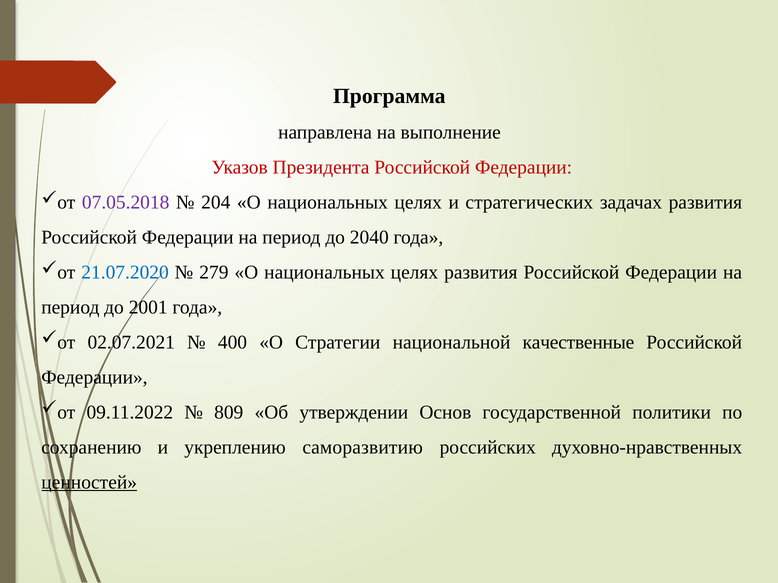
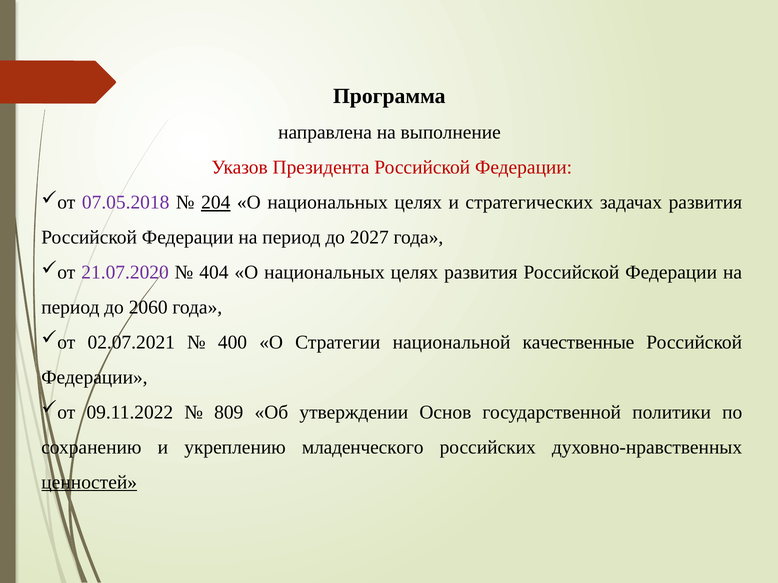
204 underline: none -> present
2040: 2040 -> 2027
21.07.2020 colour: blue -> purple
279: 279 -> 404
2001: 2001 -> 2060
саморазвитию: саморазвитию -> младенческого
